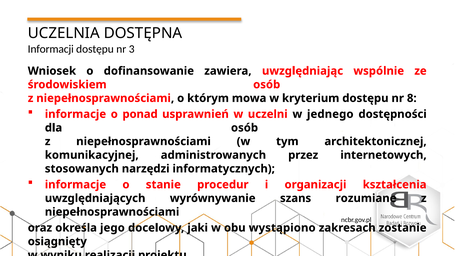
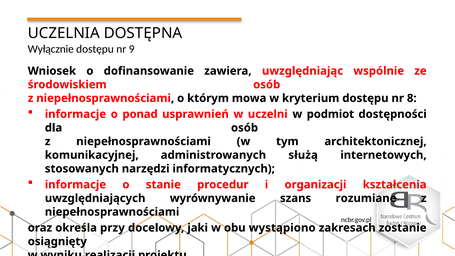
Informacji: Informacji -> Wyłącznie
3: 3 -> 9
jednego: jednego -> podmiot
przez: przez -> służą
jego: jego -> przy
